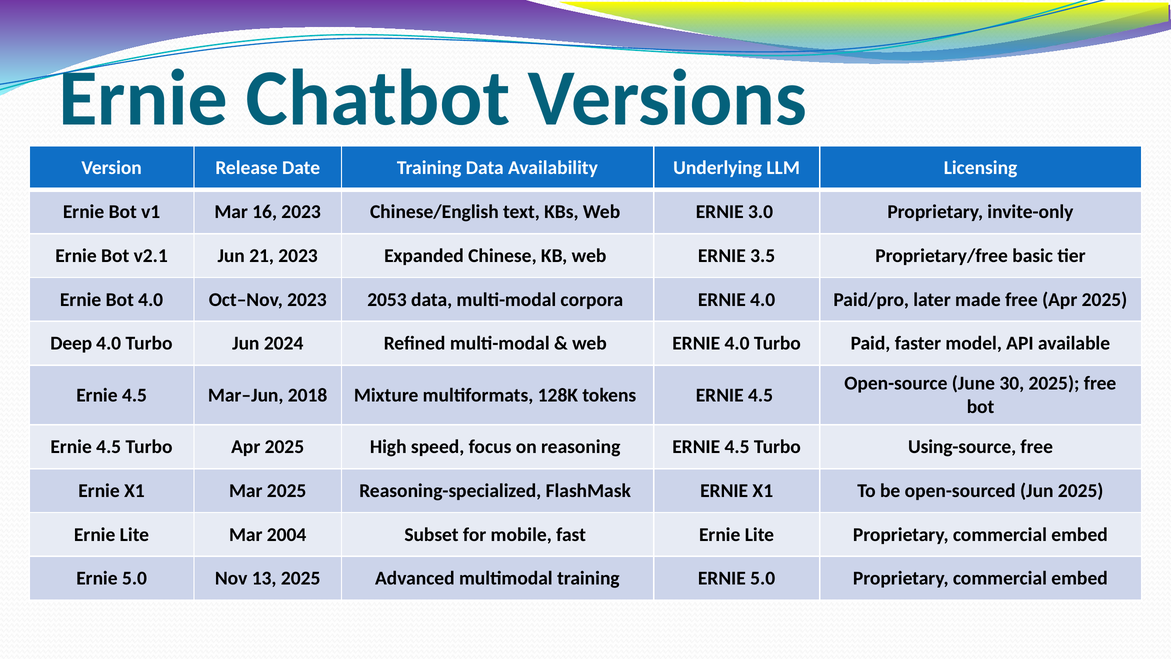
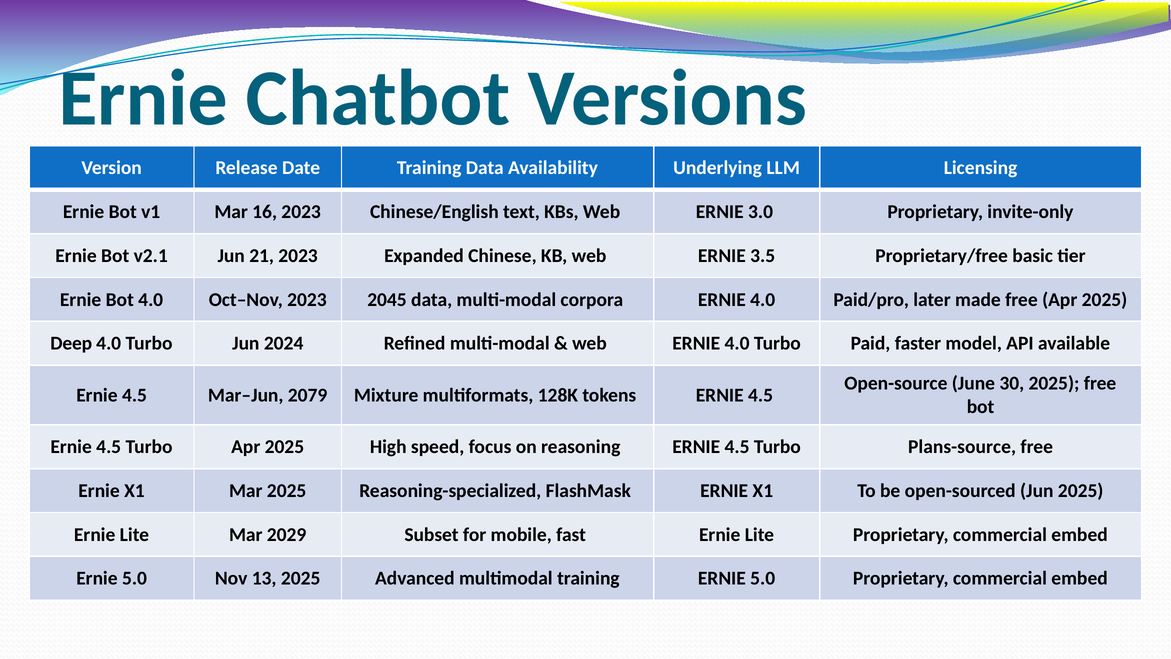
2053: 2053 -> 2045
2018: 2018 -> 2079
Using-source: Using-source -> Plans-source
2004: 2004 -> 2029
